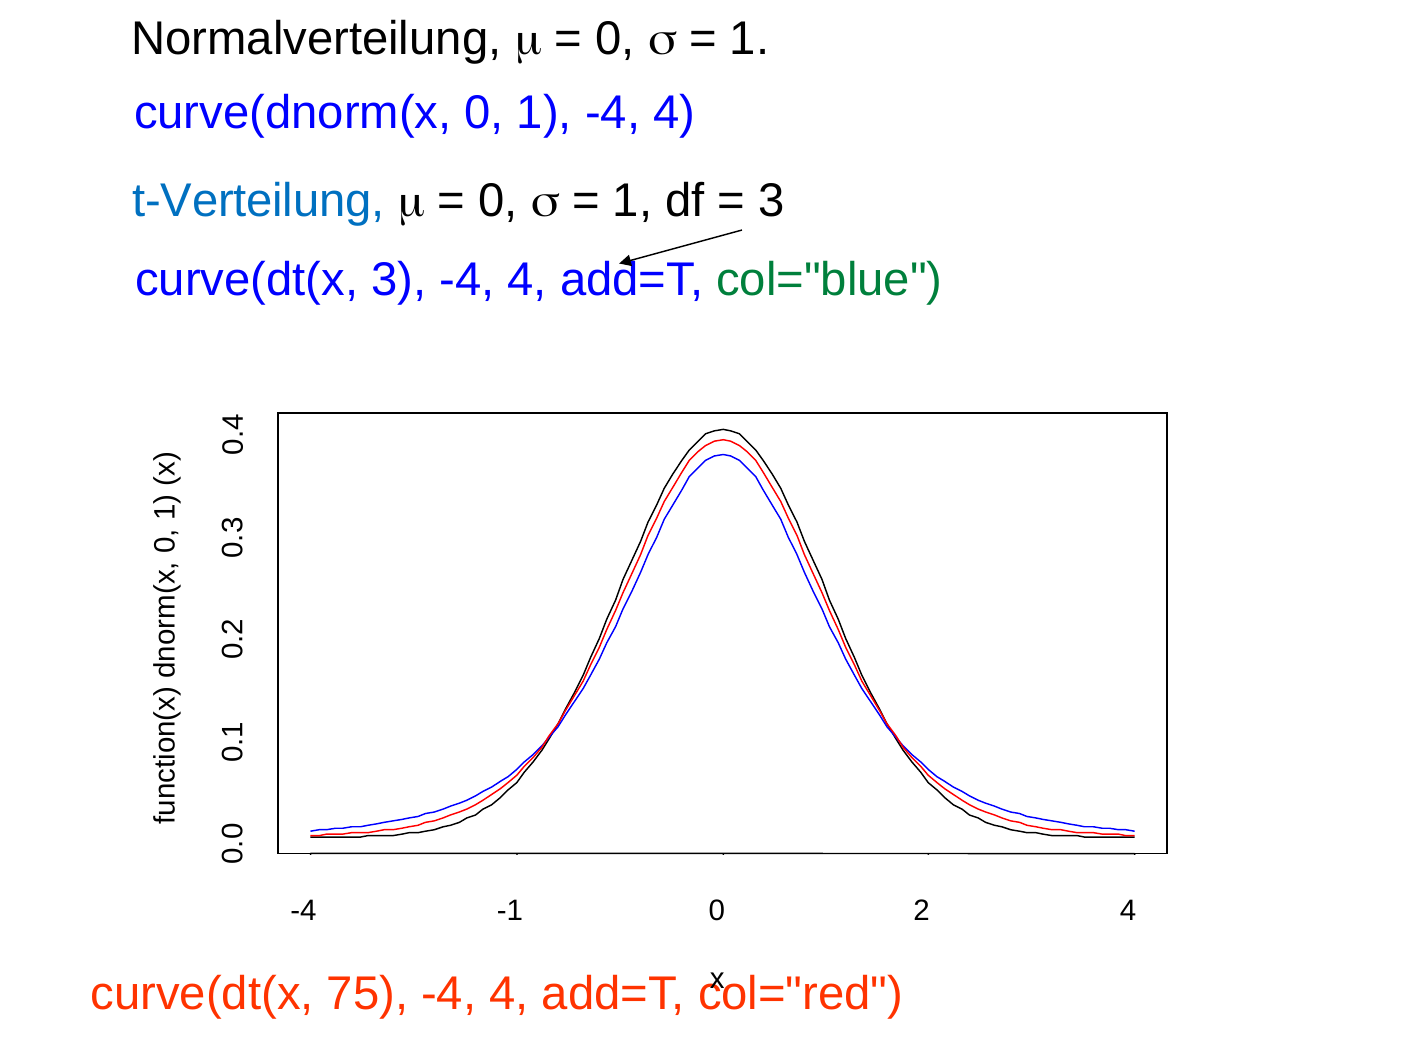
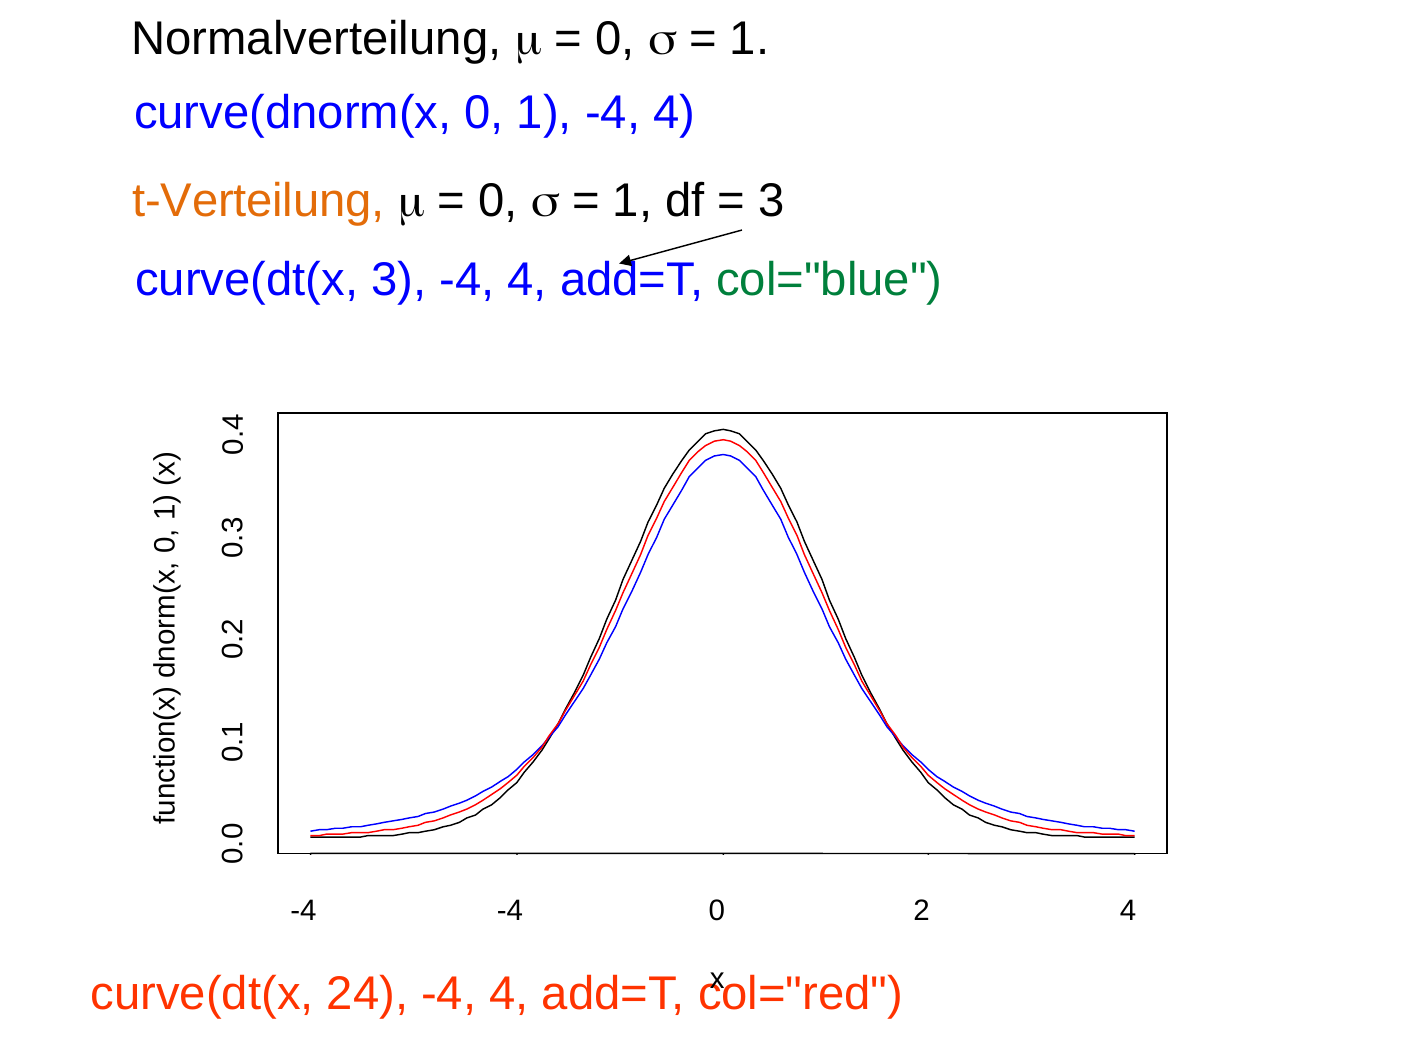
t-Verteilung colour: blue -> orange
-4 -1: -1 -> -4
75: 75 -> 24
